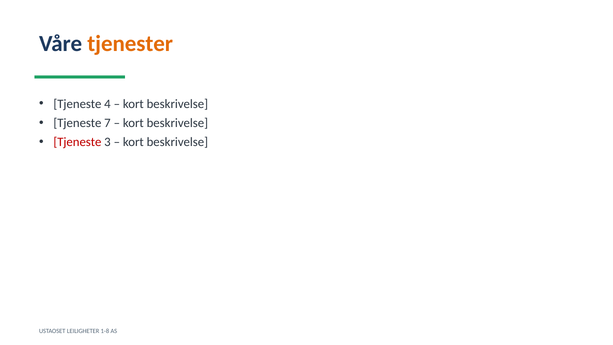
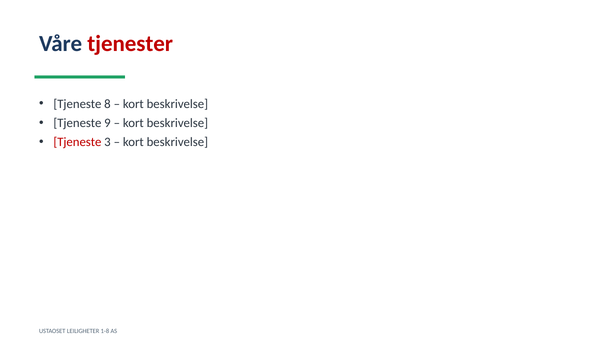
tjenester colour: orange -> red
4: 4 -> 8
7: 7 -> 9
